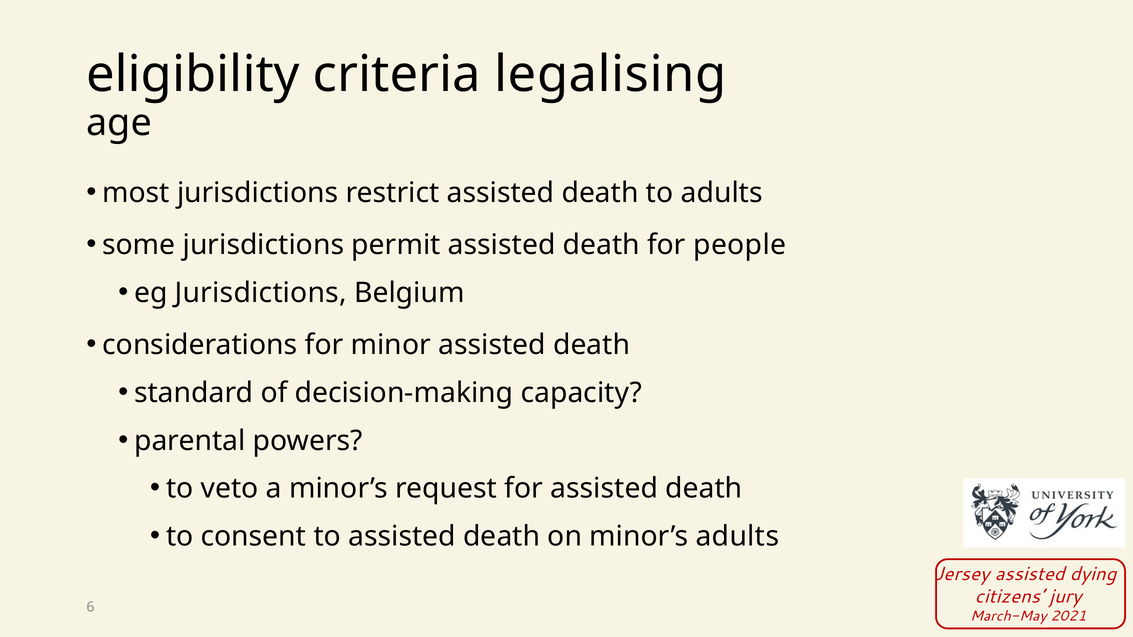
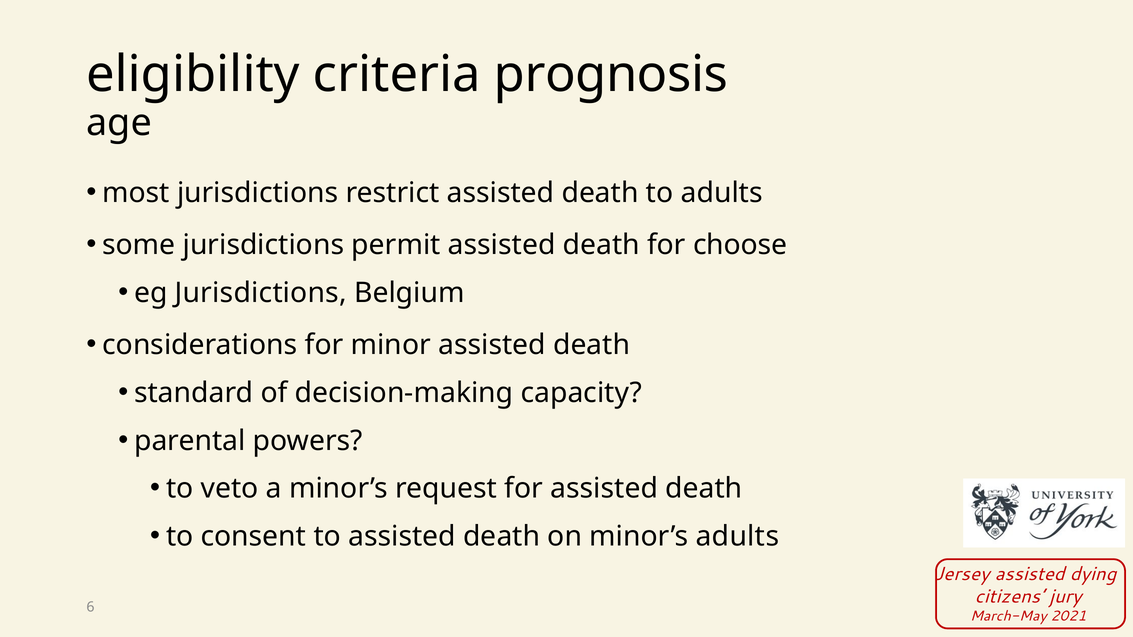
legalising: legalising -> prognosis
people: people -> choose
